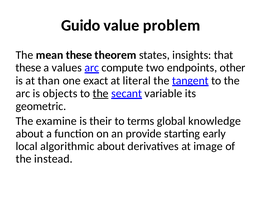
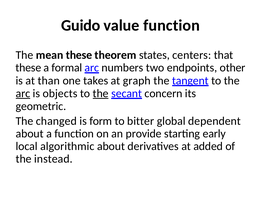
value problem: problem -> function
insights: insights -> centers
values: values -> formal
compute: compute -> numbers
exact: exact -> takes
literal: literal -> graph
arc at (23, 93) underline: none -> present
variable: variable -> concern
examine: examine -> changed
their: their -> form
terms: terms -> bitter
knowledge: knowledge -> dependent
image: image -> added
